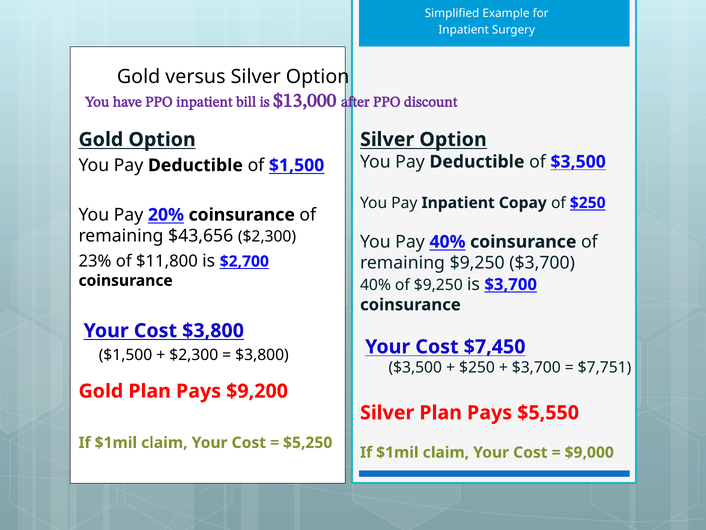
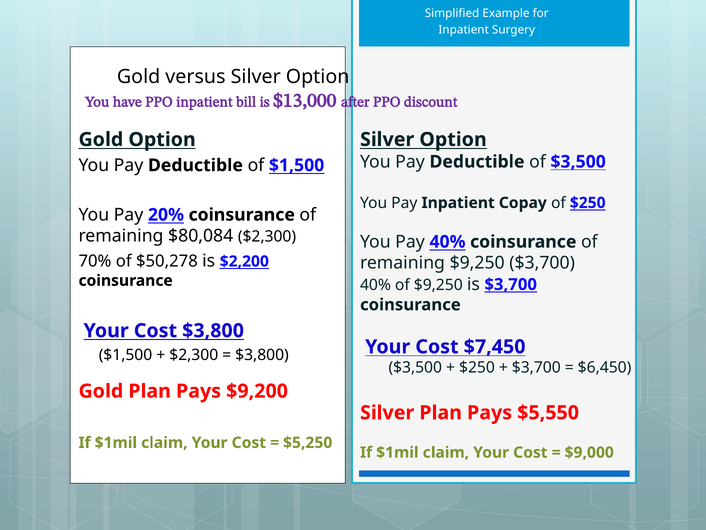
$43,656: $43,656 -> $80,084
23%: 23% -> 70%
$11,800: $11,800 -> $50,278
$2,700: $2,700 -> $2,200
$7,751: $7,751 -> $6,450
